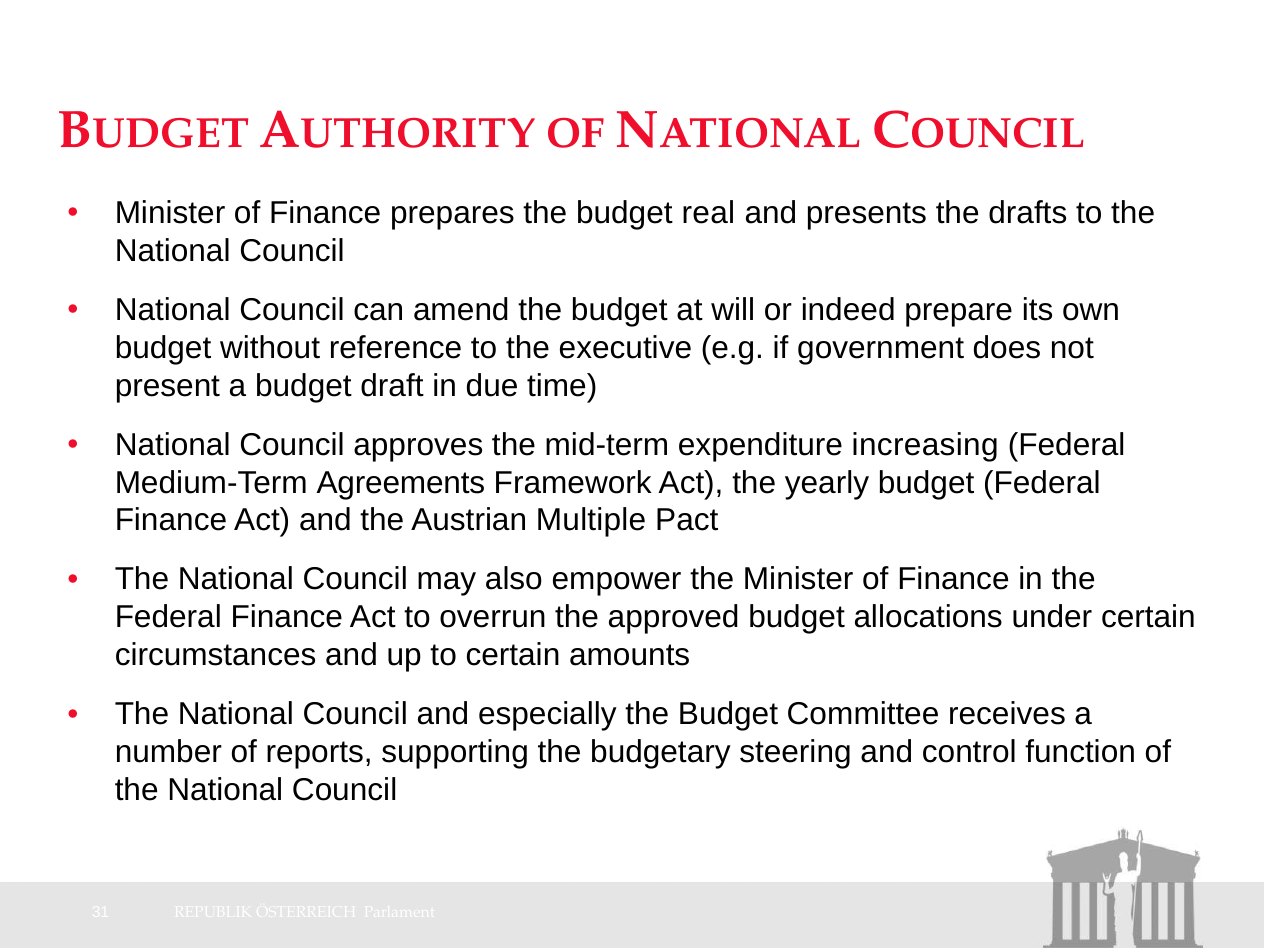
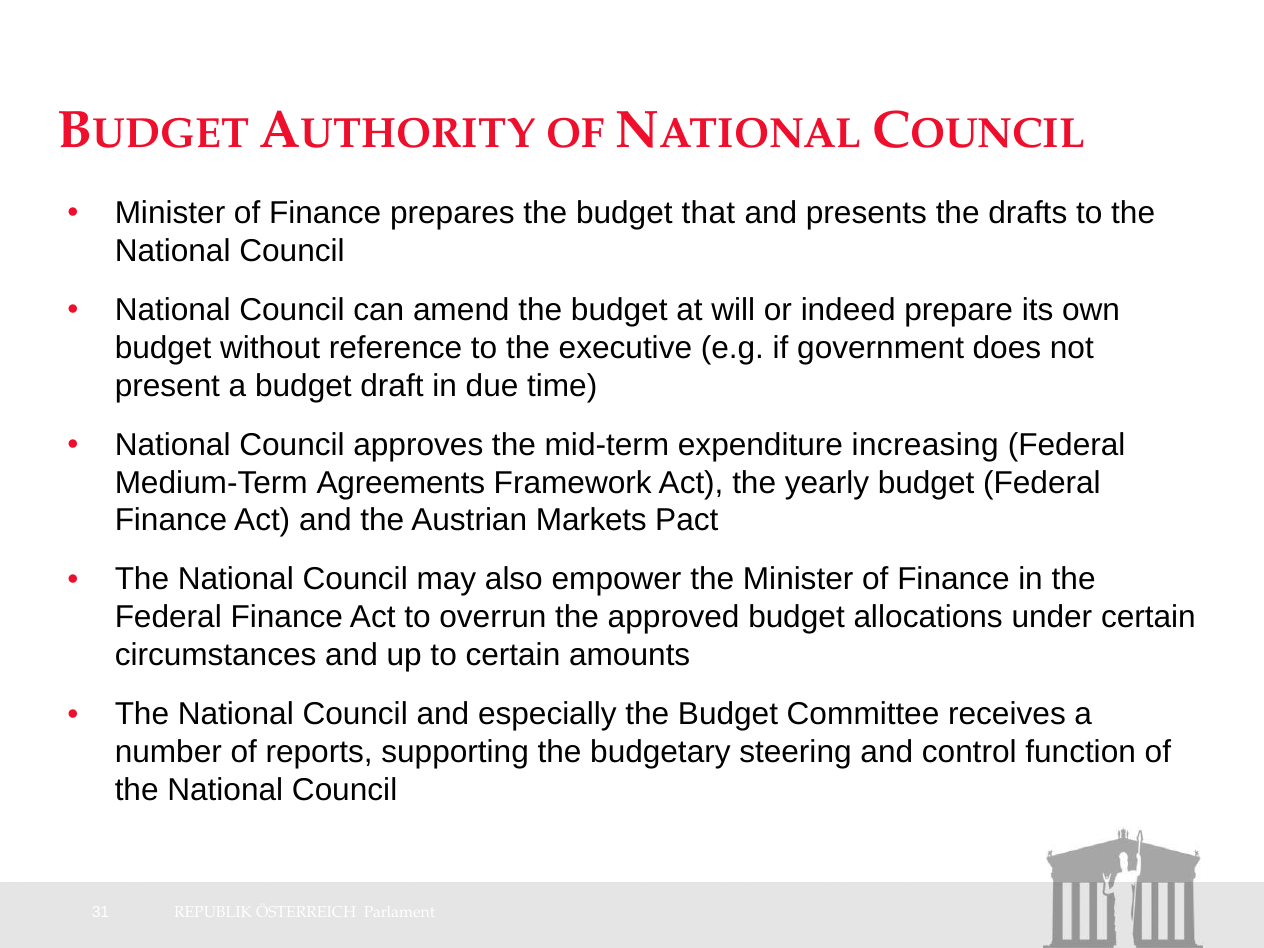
real: real -> that
Multiple: Multiple -> Markets
